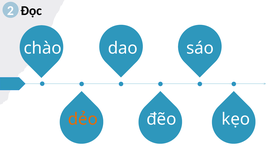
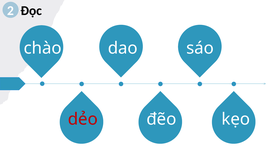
dẻo colour: orange -> red
